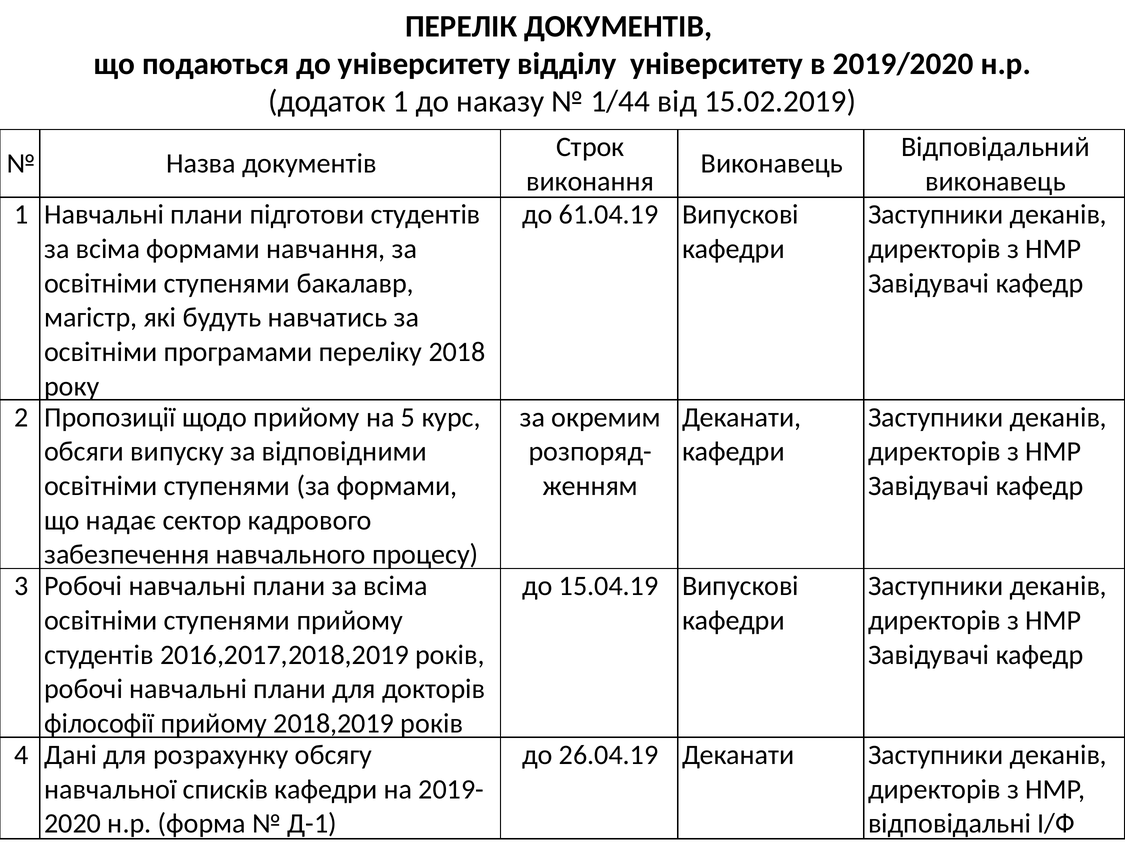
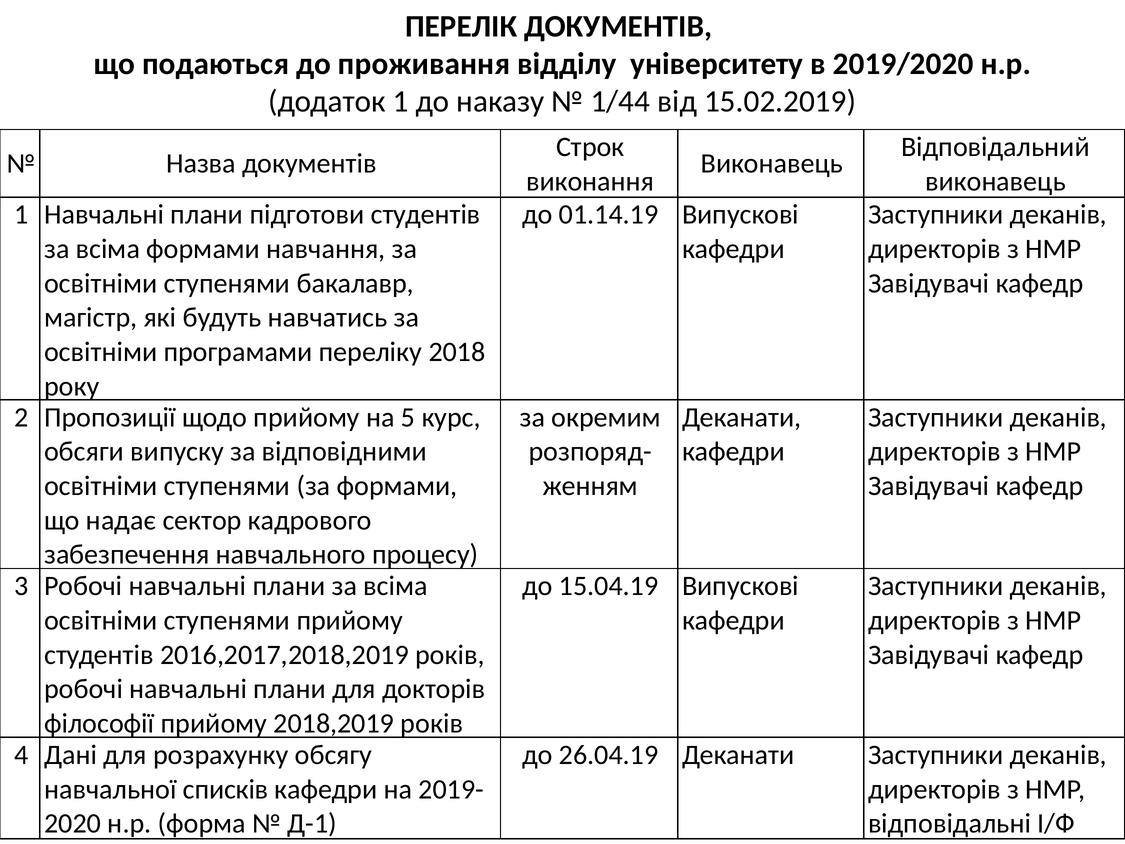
до університету: університету -> проживання
61.04.19: 61.04.19 -> 01.14.19
